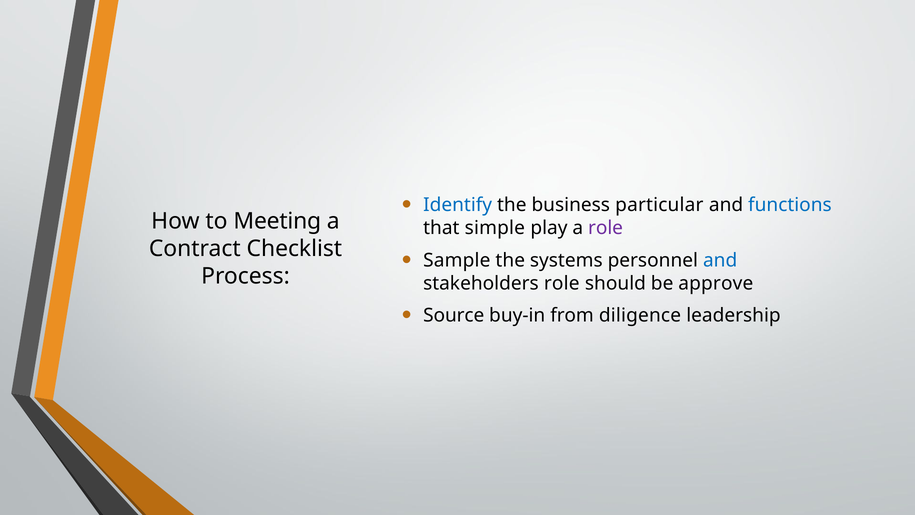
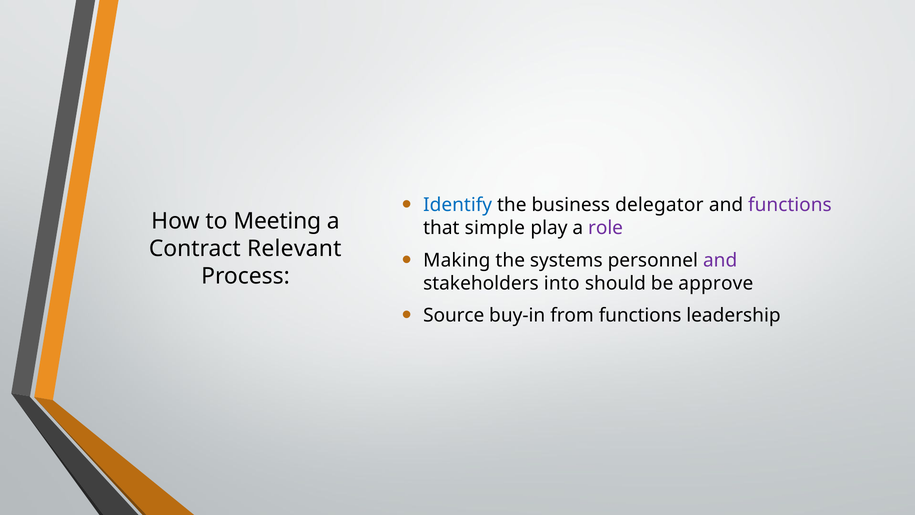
particular: particular -> delegator
functions at (790, 205) colour: blue -> purple
Checklist: Checklist -> Relevant
Sample: Sample -> Making
and at (720, 260) colour: blue -> purple
stakeholders role: role -> into
from diligence: diligence -> functions
